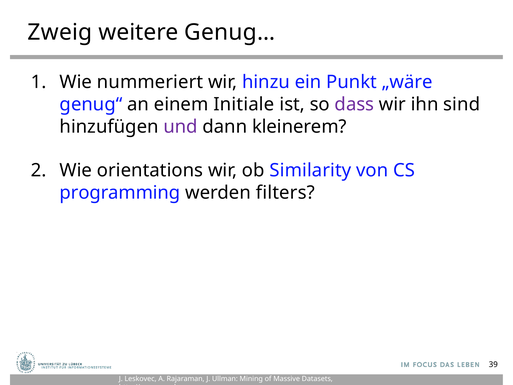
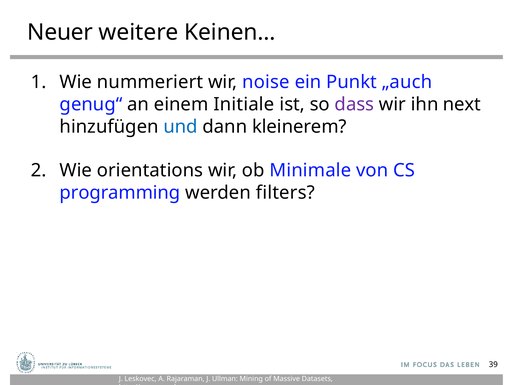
Zweig: Zweig -> Neuer
Genug…: Genug… -> Keinen…
hinzu: hinzu -> noise
„wäre: „wäre -> „auch
sind: sind -> next
und colour: purple -> blue
Similarity: Similarity -> Minimale
